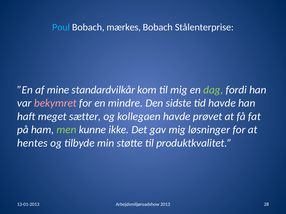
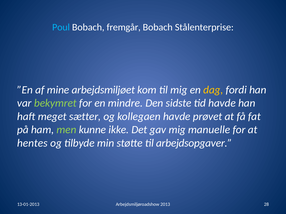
mærkes: mærkes -> fremgår
standardvilkår: standardvilkår -> arbejdsmiljøet
dag colour: light green -> yellow
bekymret colour: pink -> light green
løsninger: løsninger -> manuelle
produktkvalitet: produktkvalitet -> arbejdsopgaver
